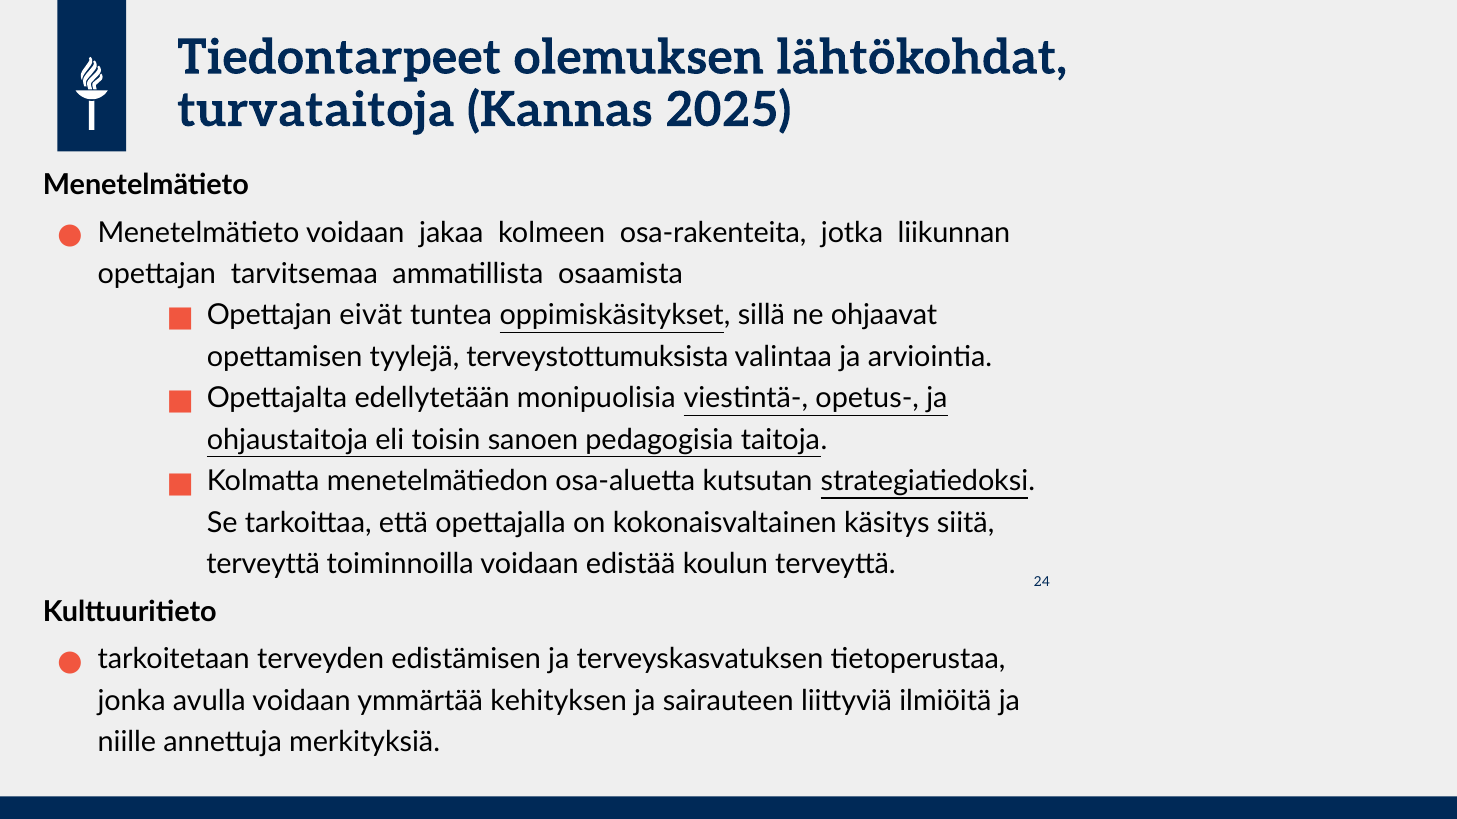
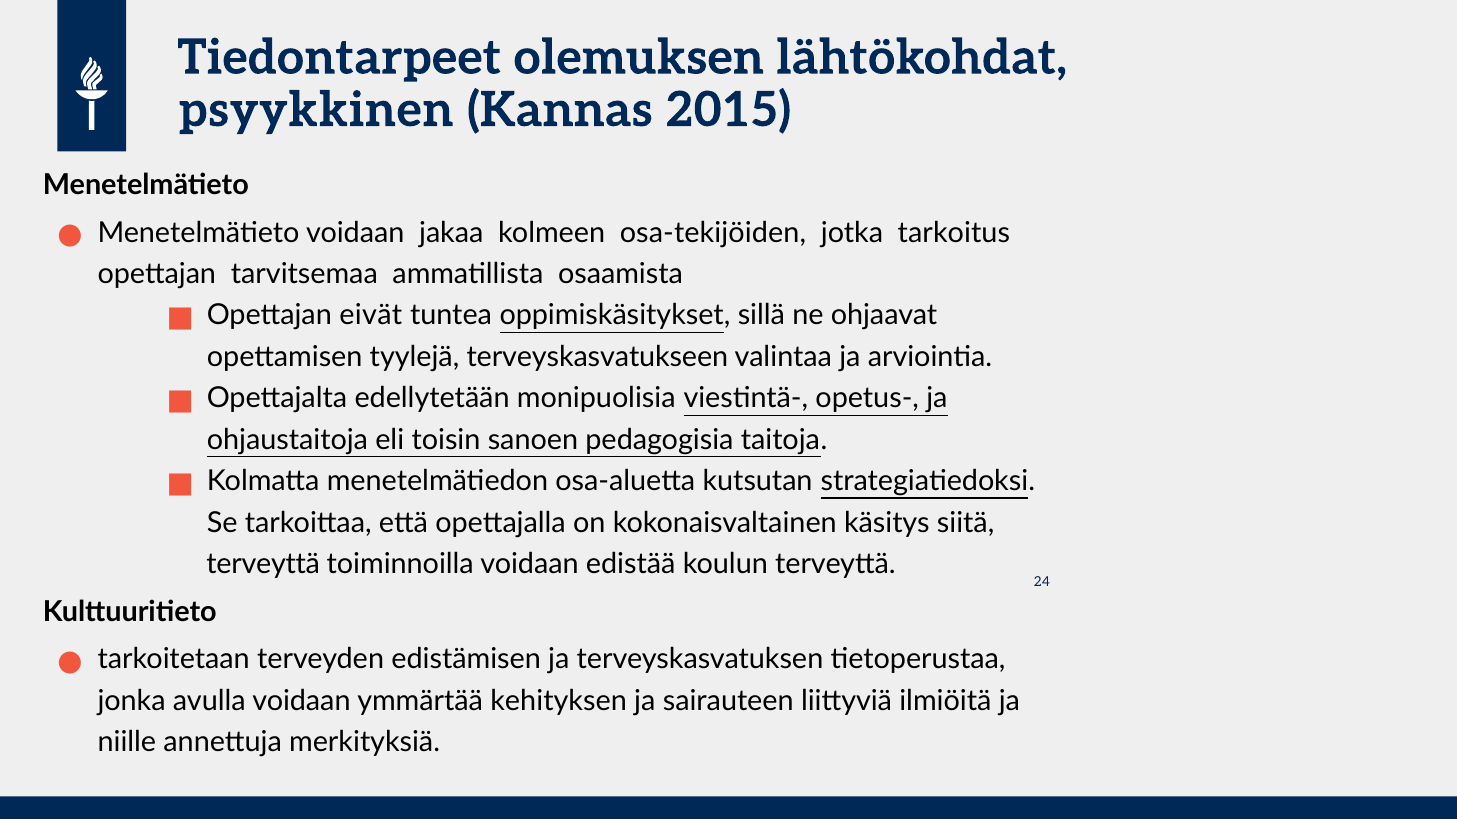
turvataitoja: turvataitoja -> psyykkinen
2025: 2025 -> 2015
osa-rakenteita: osa-rakenteita -> osa-tekijöiden
liikunnan: liikunnan -> tarkoitus
terveystottumuksista: terveystottumuksista -> terveyskasvatukseen
